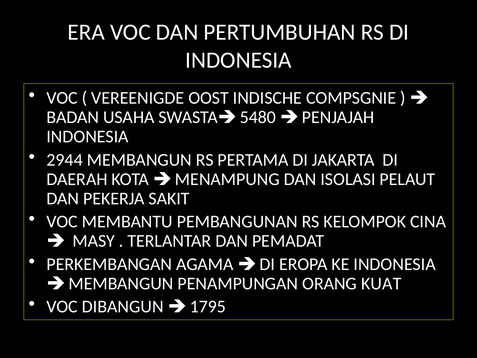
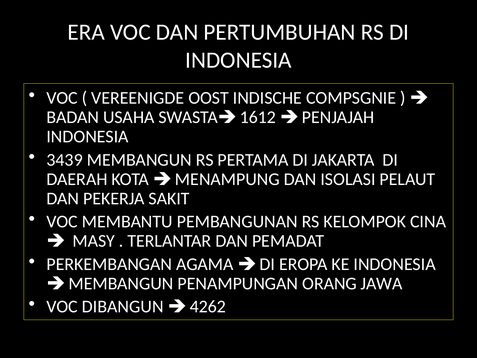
5480: 5480 -> 1612
2944: 2944 -> 3439
KUAT: KUAT -> JAWA
1795: 1795 -> 4262
